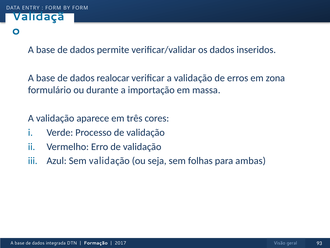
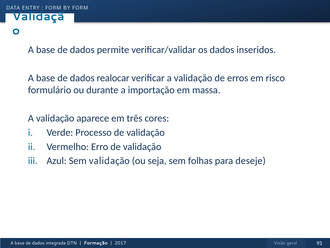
zona: zona -> risco
ambas: ambas -> deseje
